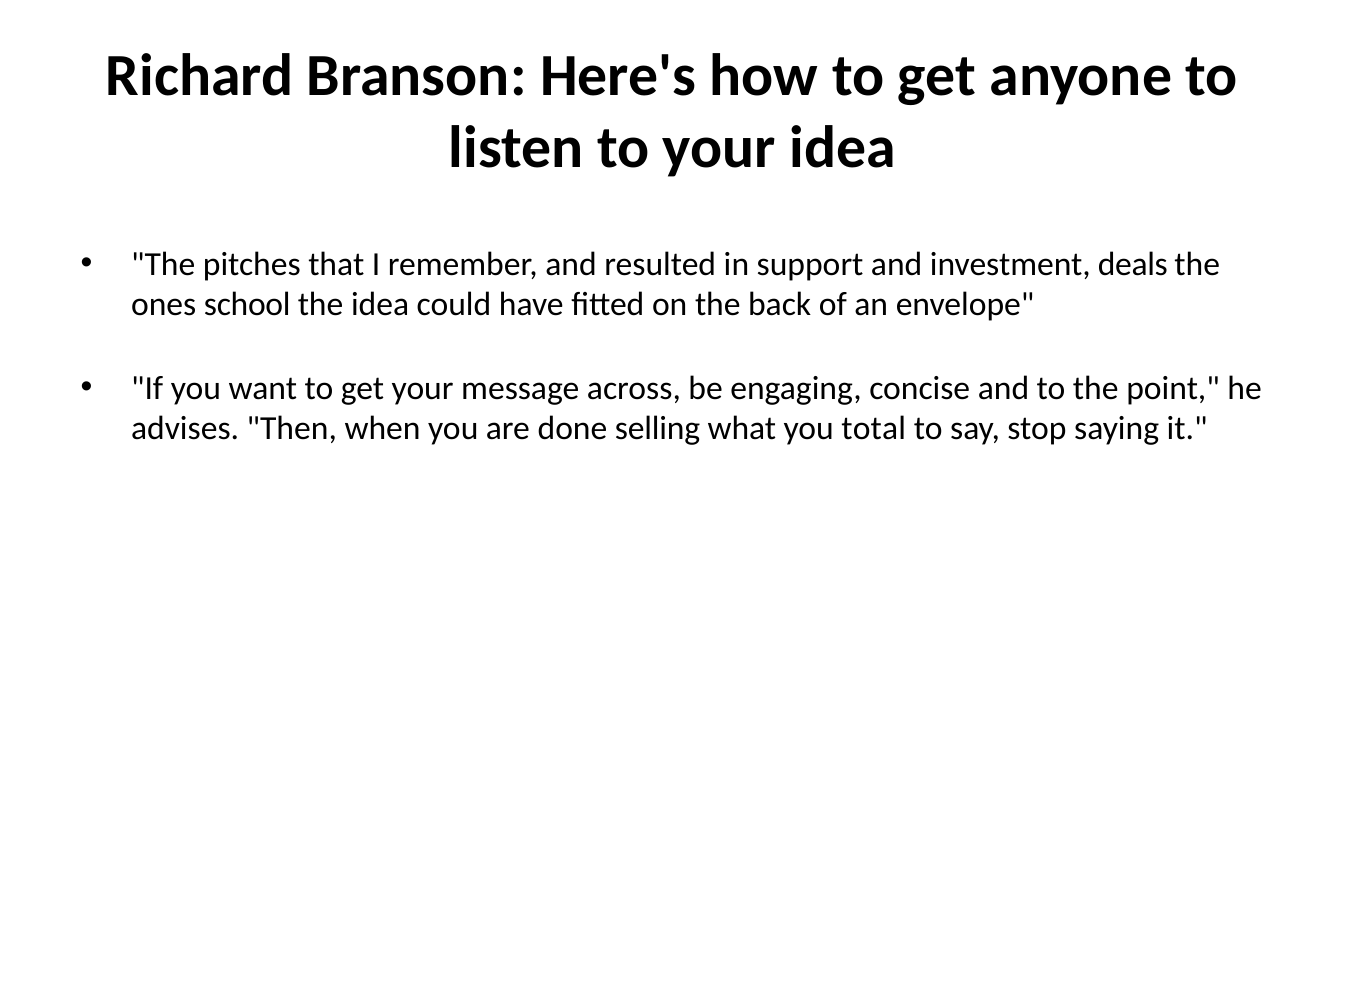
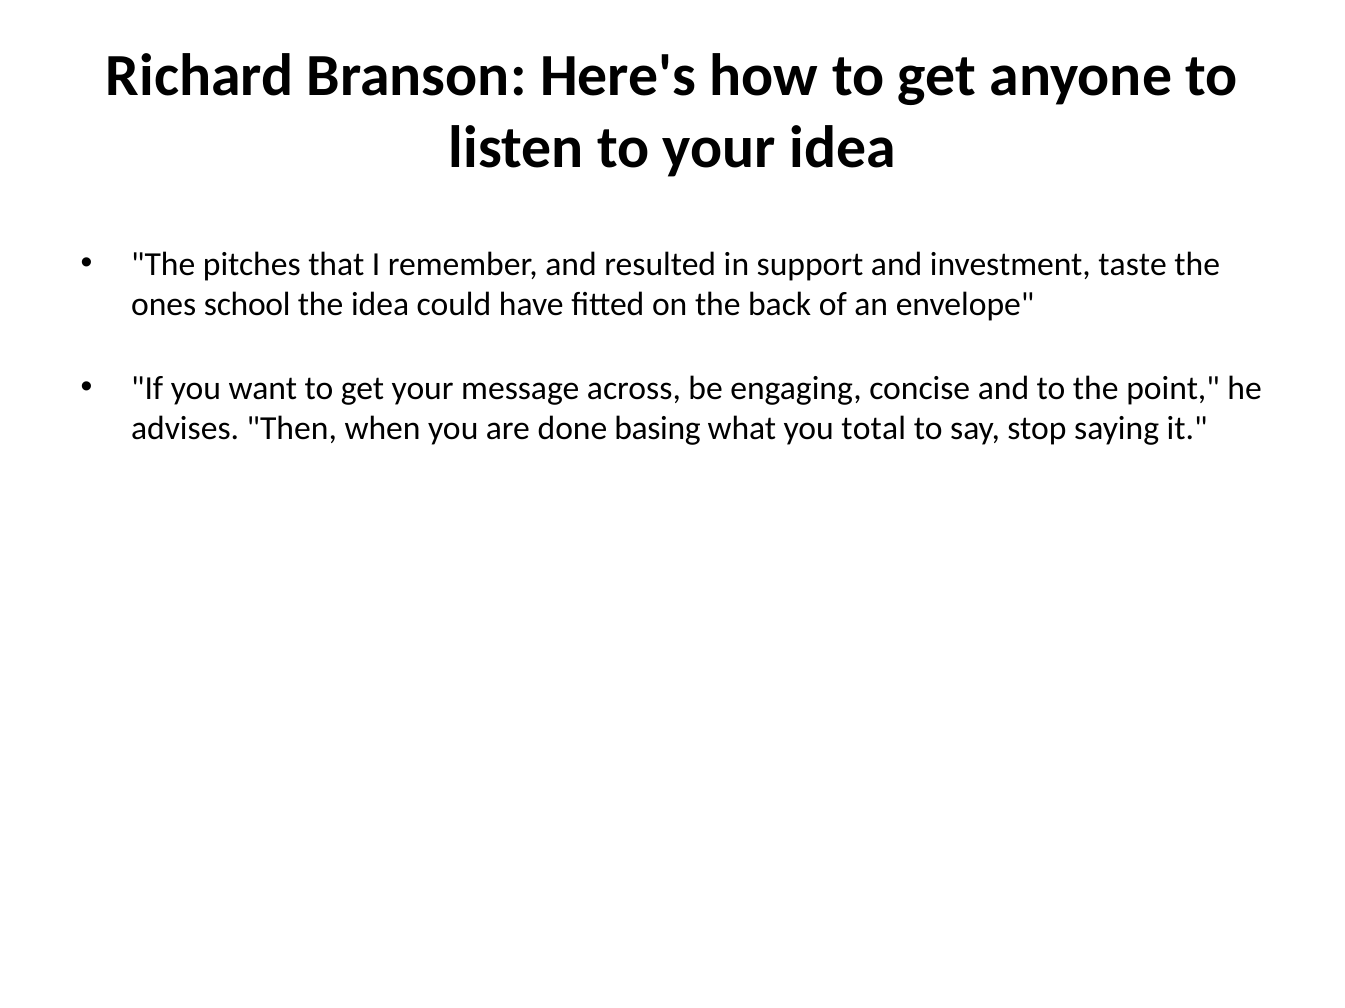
deals: deals -> taste
selling: selling -> basing
